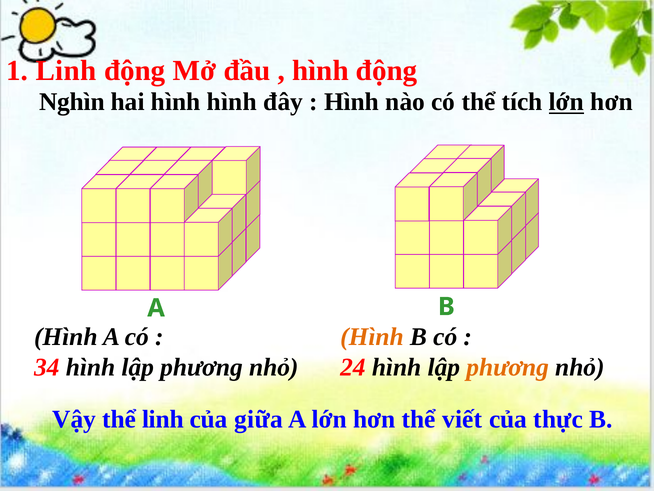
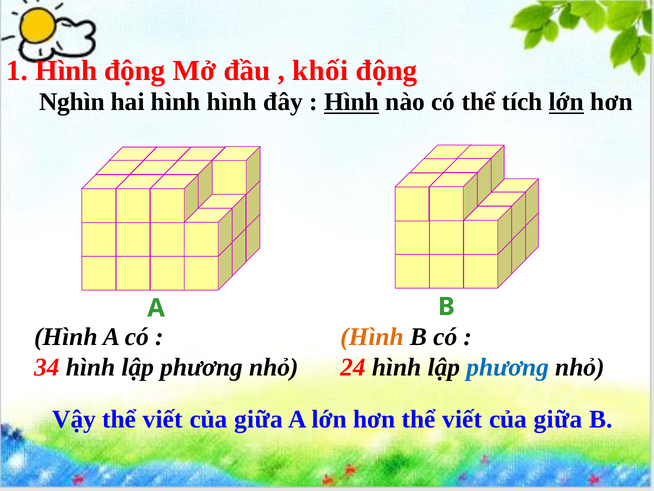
1 Linh: Linh -> Hình
hình at (320, 70): hình -> khối
Hình at (352, 102) underline: none -> present
phương at (508, 367) colour: orange -> blue
Vậy thể linh: linh -> viết
thực at (558, 419): thực -> giữa
